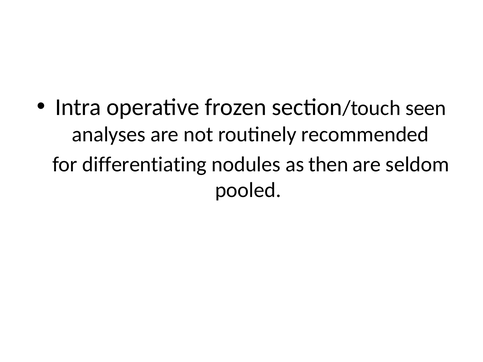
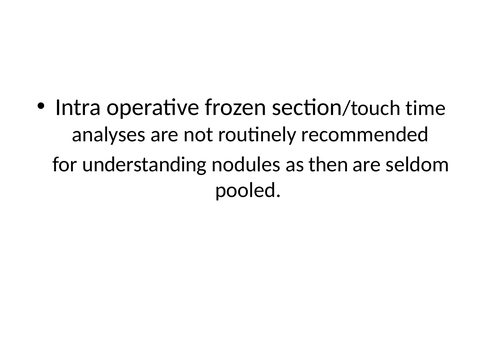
seen: seen -> time
differentiating: differentiating -> understanding
